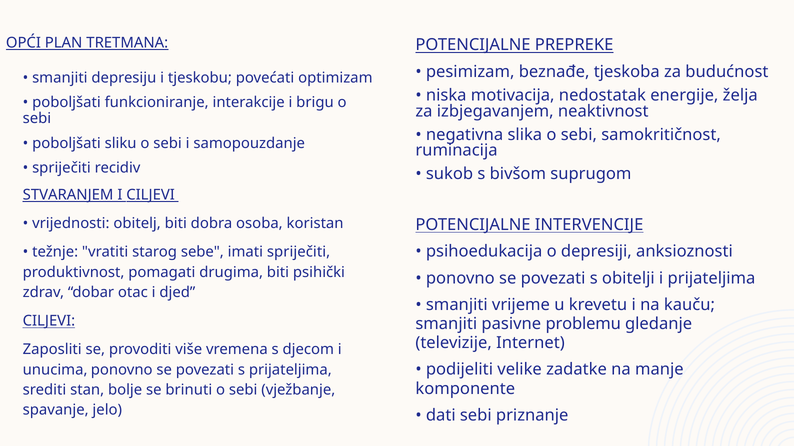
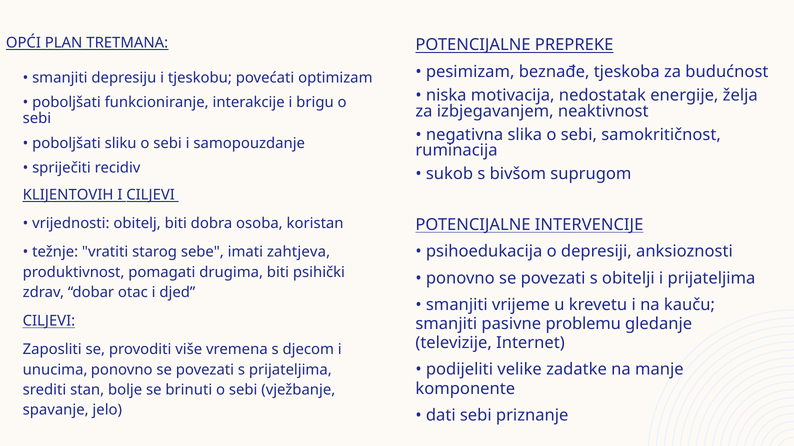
STVARANJEM: STVARANJEM -> KLIJENTOVIH
imati spriječiti: spriječiti -> zahtjeva
